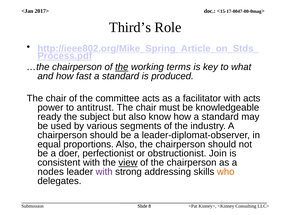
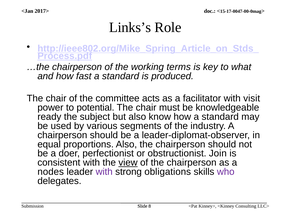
Third’s: Third’s -> Links’s
the at (122, 67) underline: present -> none
with acts: acts -> visit
antitrust: antitrust -> potential
addressing: addressing -> obligations
who colour: orange -> purple
